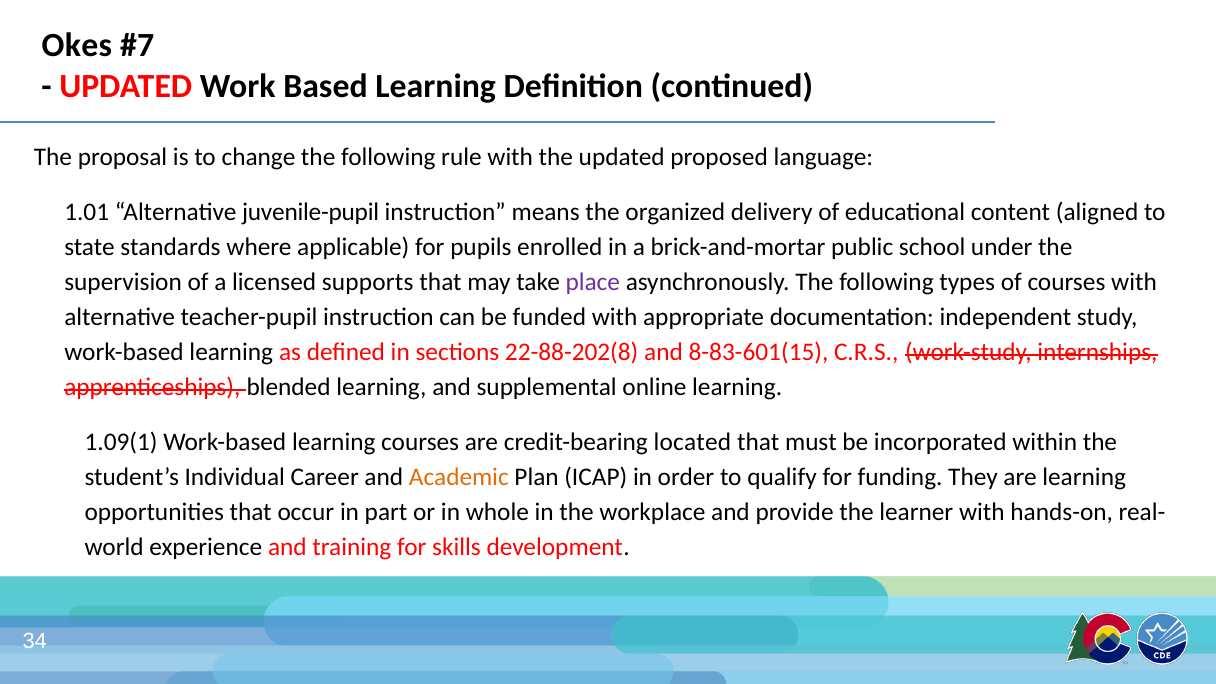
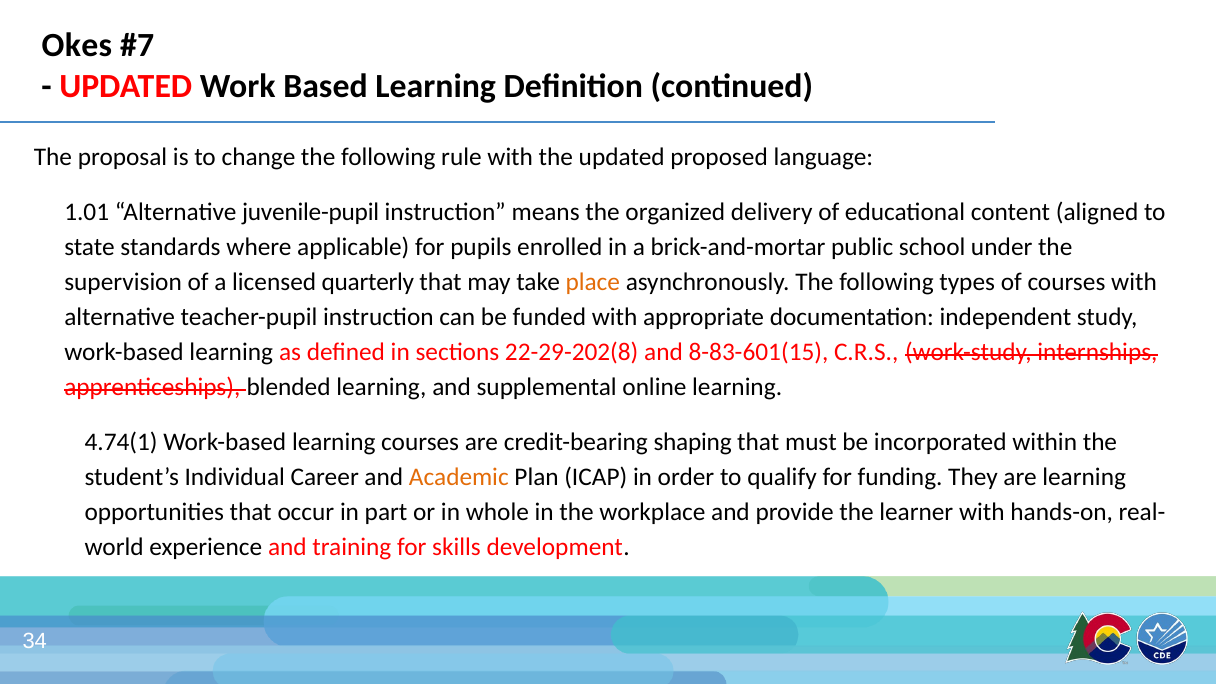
supports: supports -> quarterly
place colour: purple -> orange
22-88-202(8: 22-88-202(8 -> 22-29-202(8
1.09(1: 1.09(1 -> 4.74(1
located: located -> shaping
